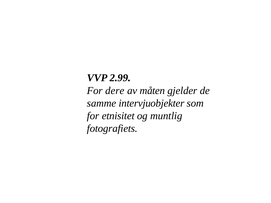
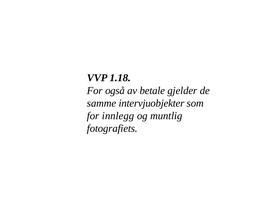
2.99: 2.99 -> 1.18
dere: dere -> også
måten: måten -> betale
etnisitet: etnisitet -> innlegg
